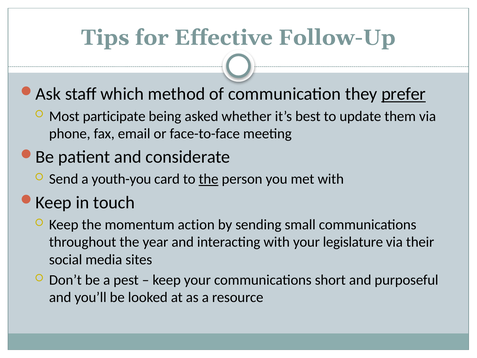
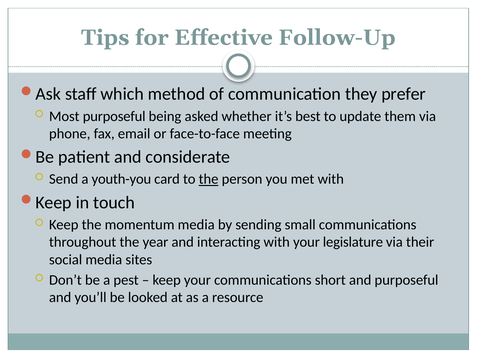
prefer underline: present -> none
Most participate: participate -> purposeful
momentum action: action -> media
